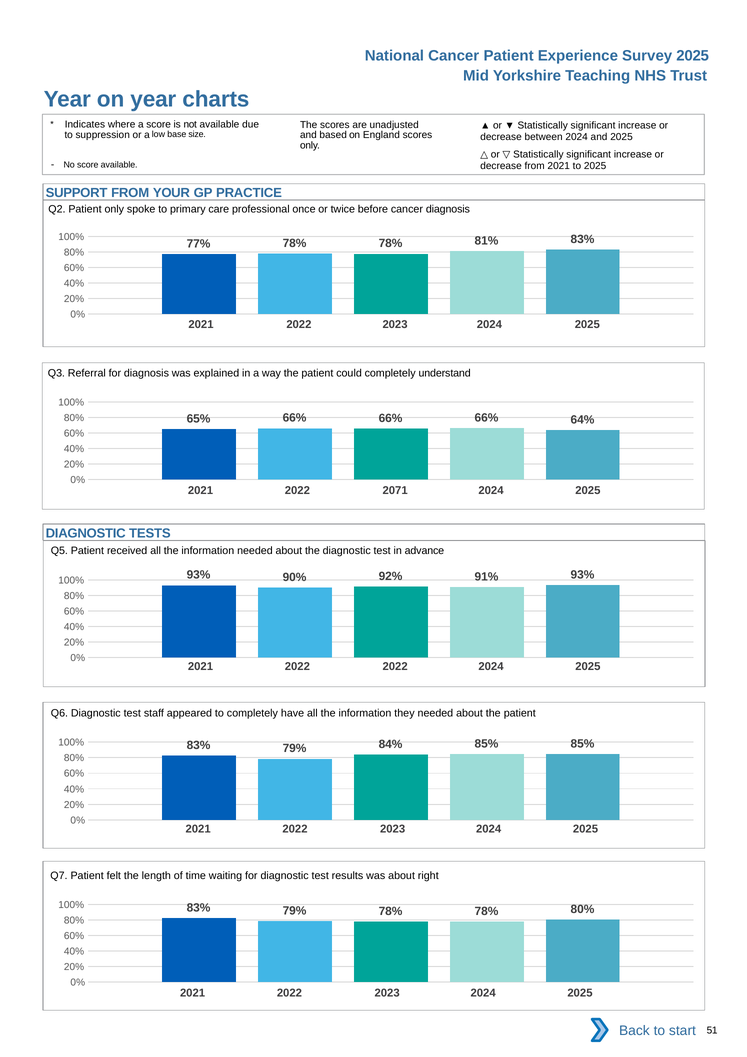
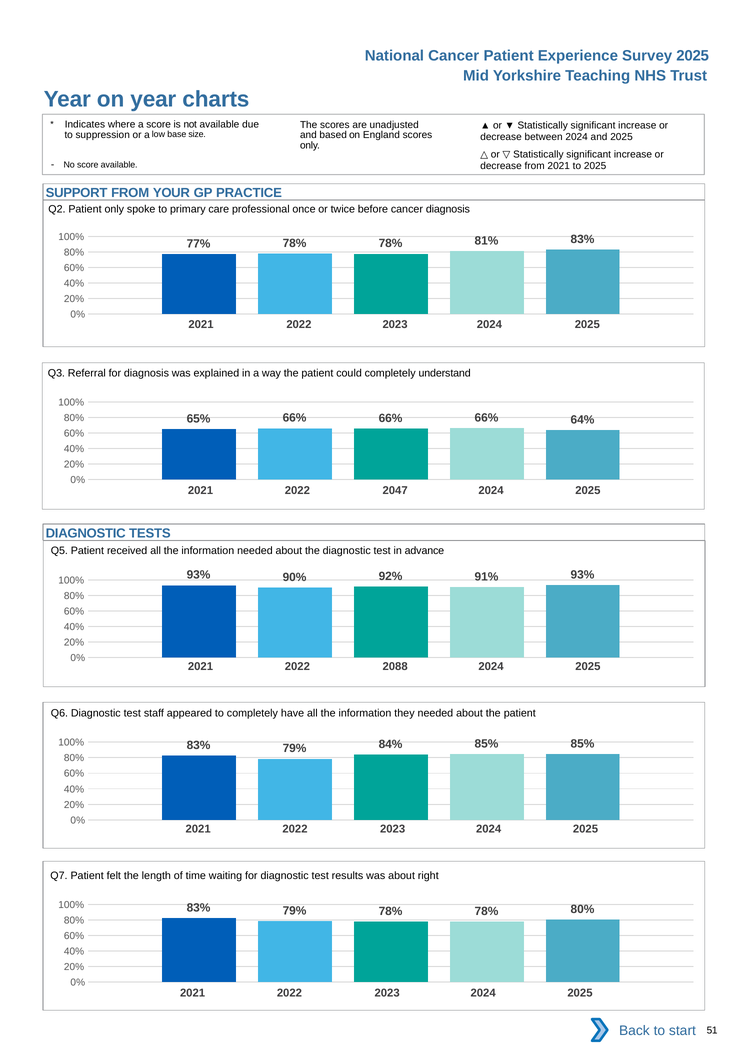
2071: 2071 -> 2047
2022 2022: 2022 -> 2088
